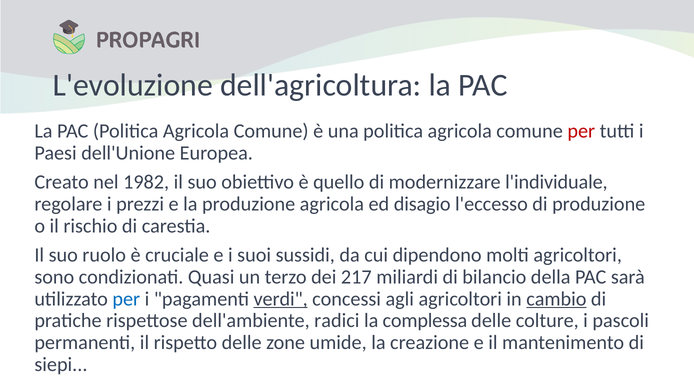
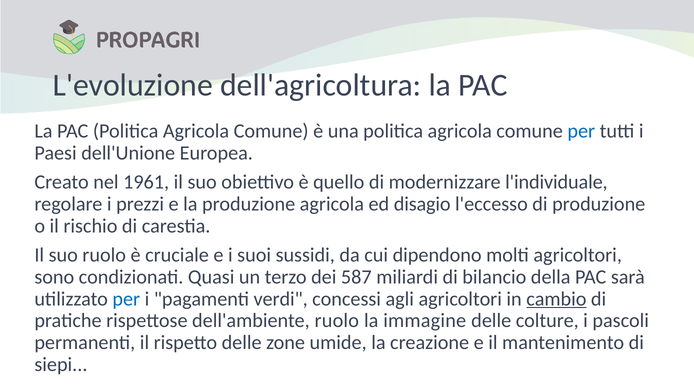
per at (581, 131) colour: red -> blue
1982: 1982 -> 1961
217: 217 -> 587
verdi underline: present -> none
dell'ambiente radici: radici -> ruolo
complessa: complessa -> immagine
